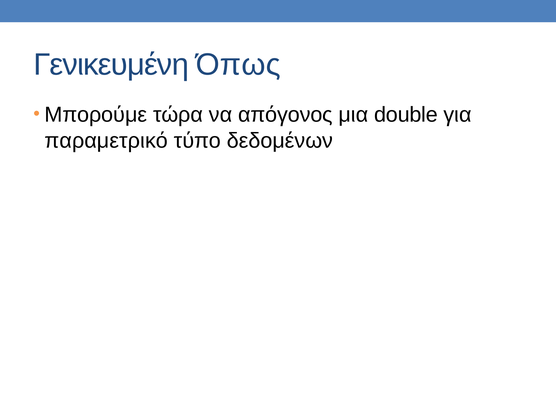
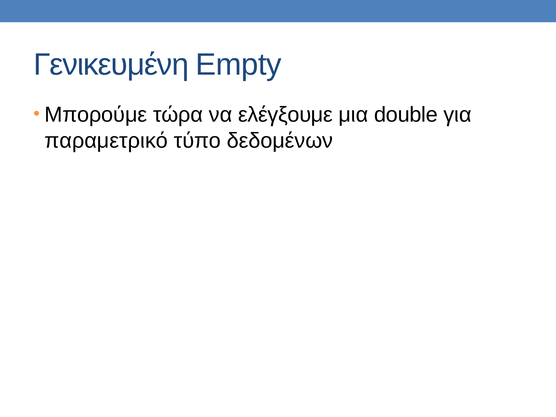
Όπως: Όπως -> Empty
απόγονος: απόγονος -> ελέγξουμε
